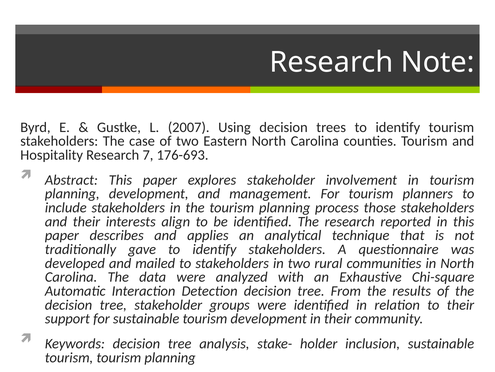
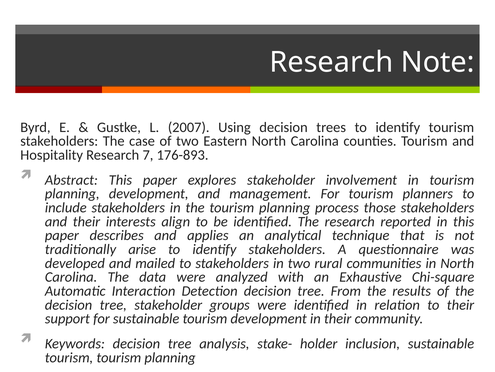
176-693: 176-693 -> 176-893
gave: gave -> arise
